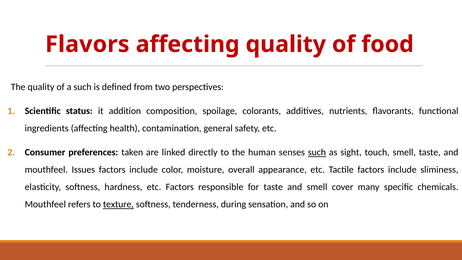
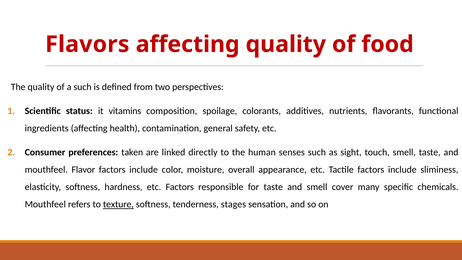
addition: addition -> vitamins
such at (317, 152) underline: present -> none
Issues: Issues -> Flavor
during: during -> stages
